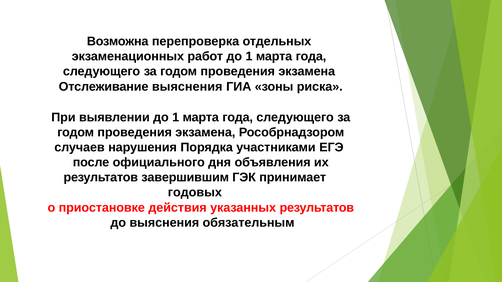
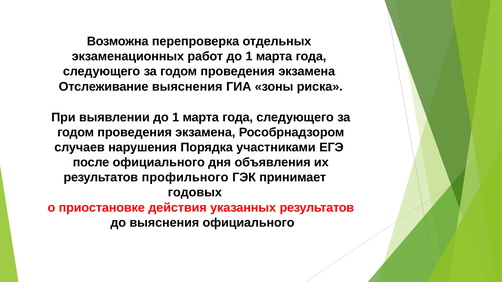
завершившим: завершившим -> профильного
выяснения обязательным: обязательным -> официального
